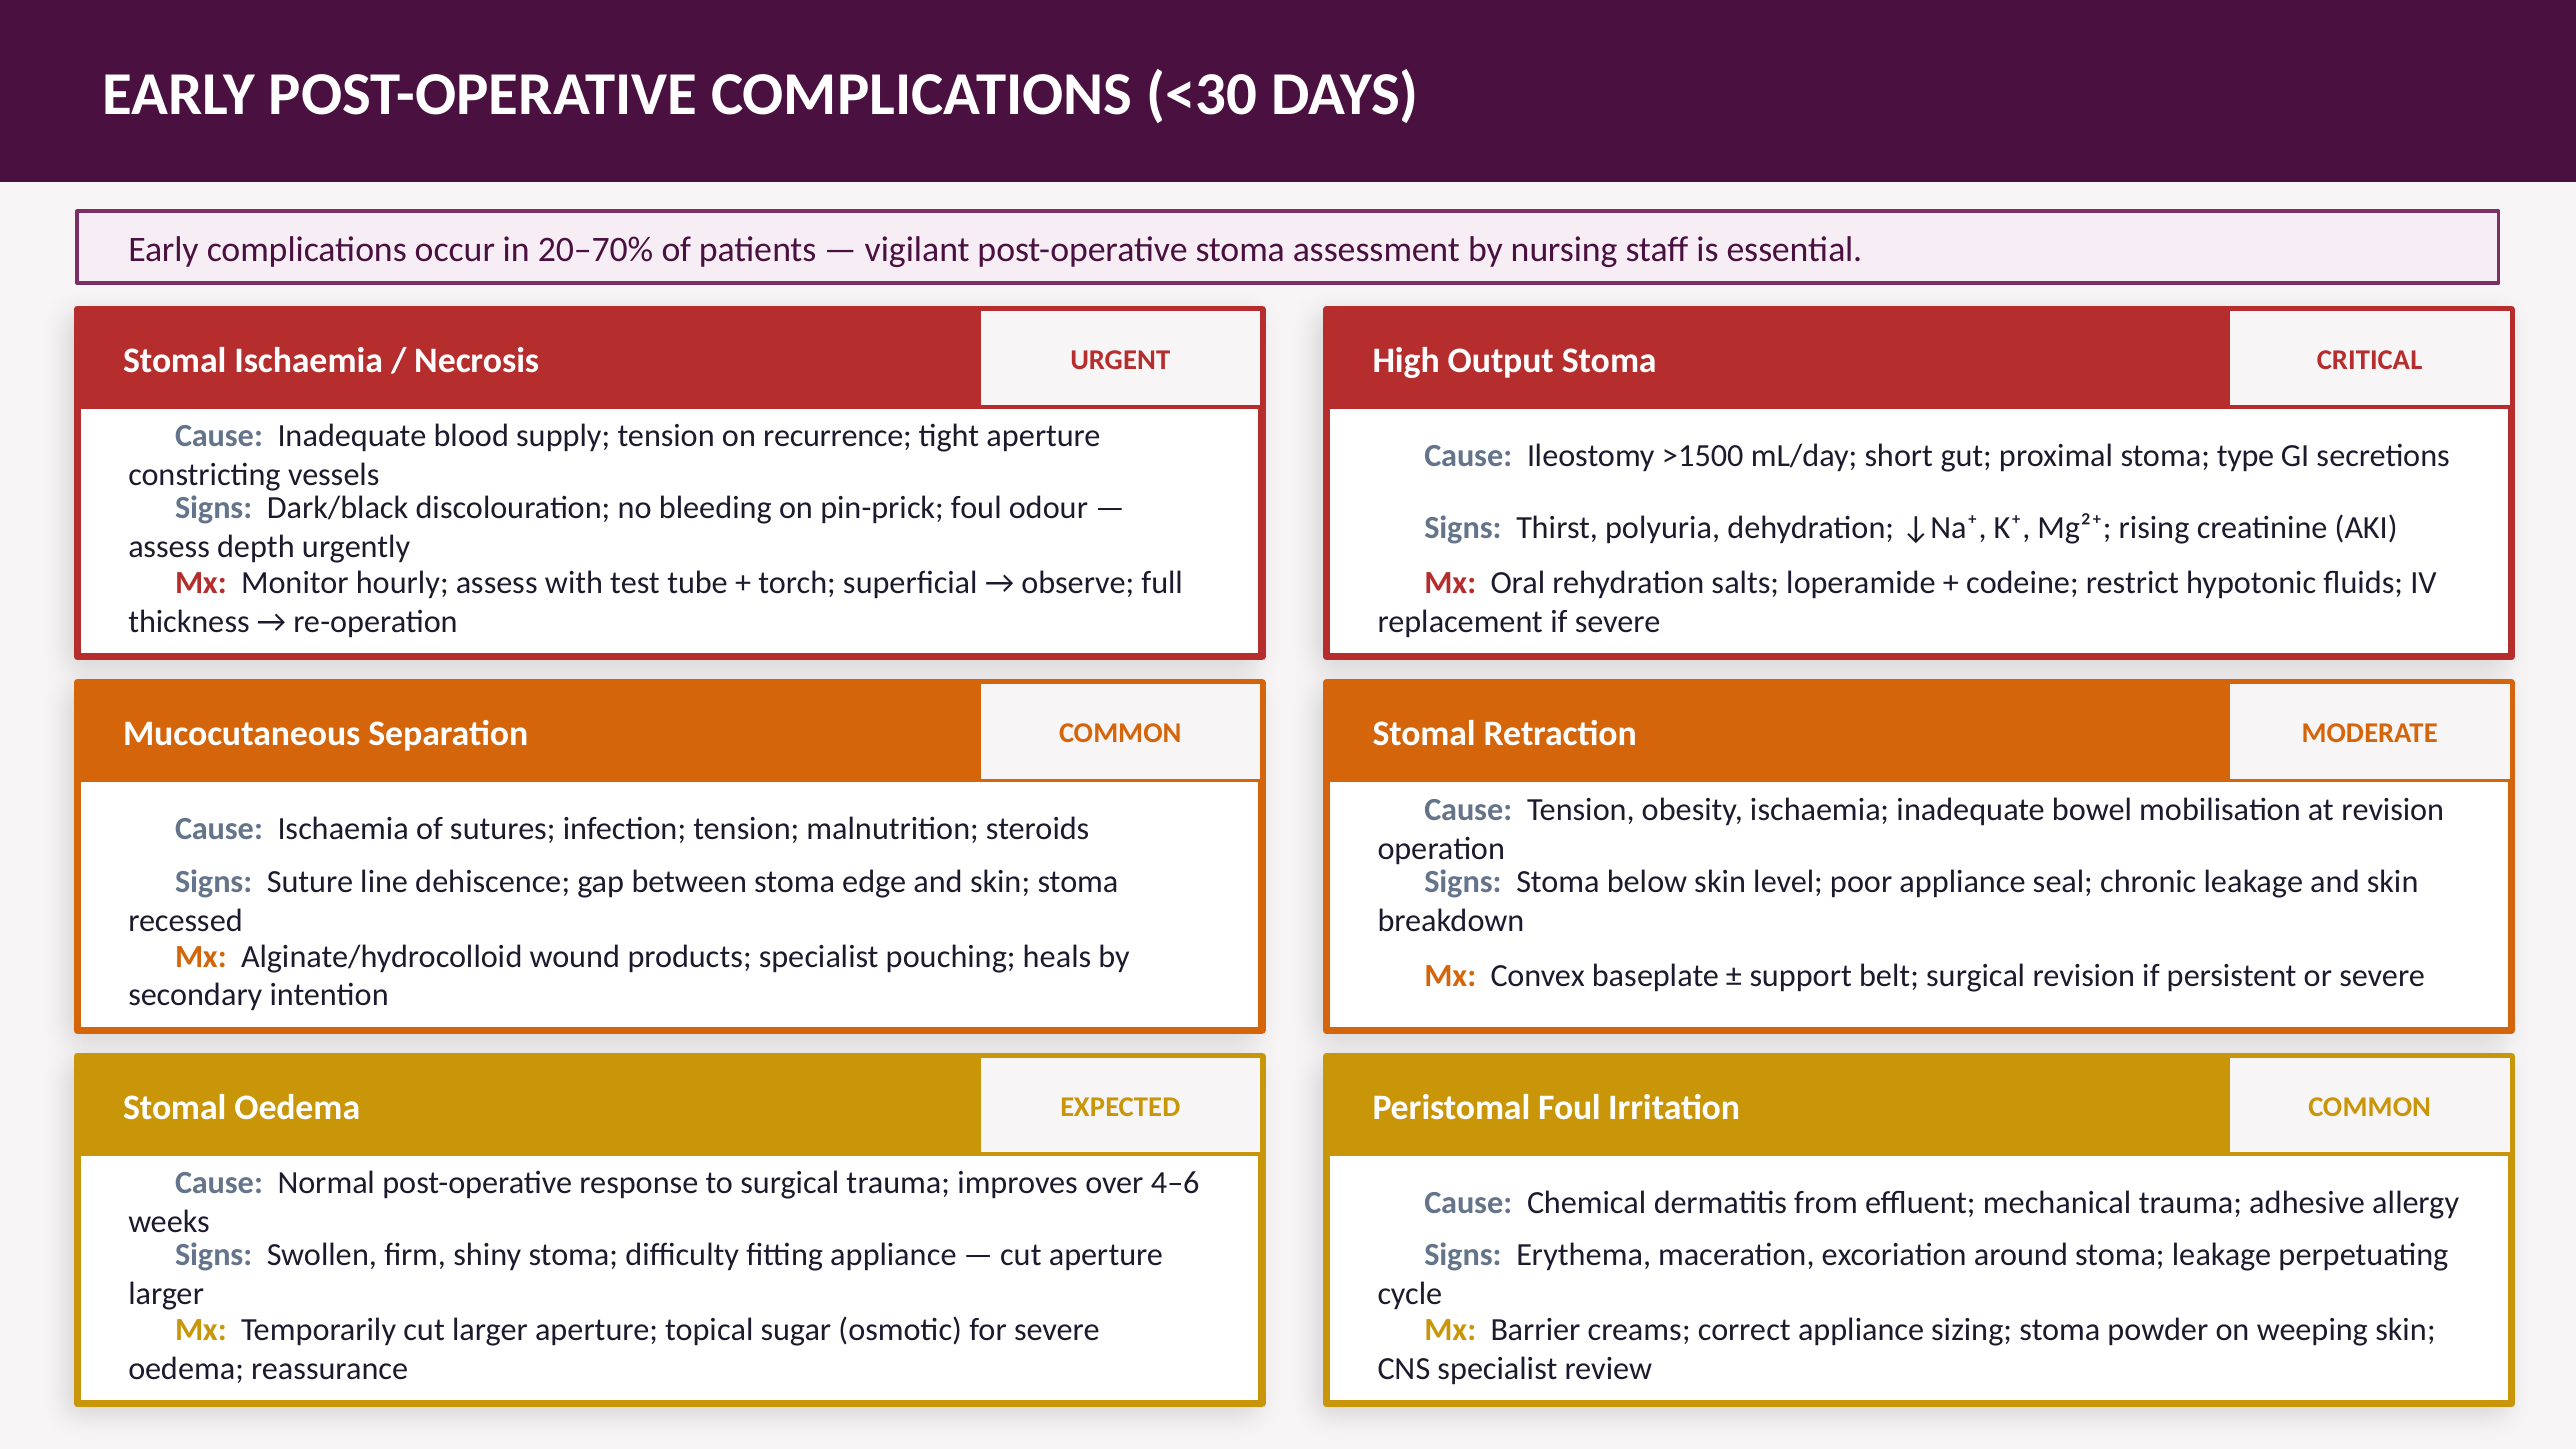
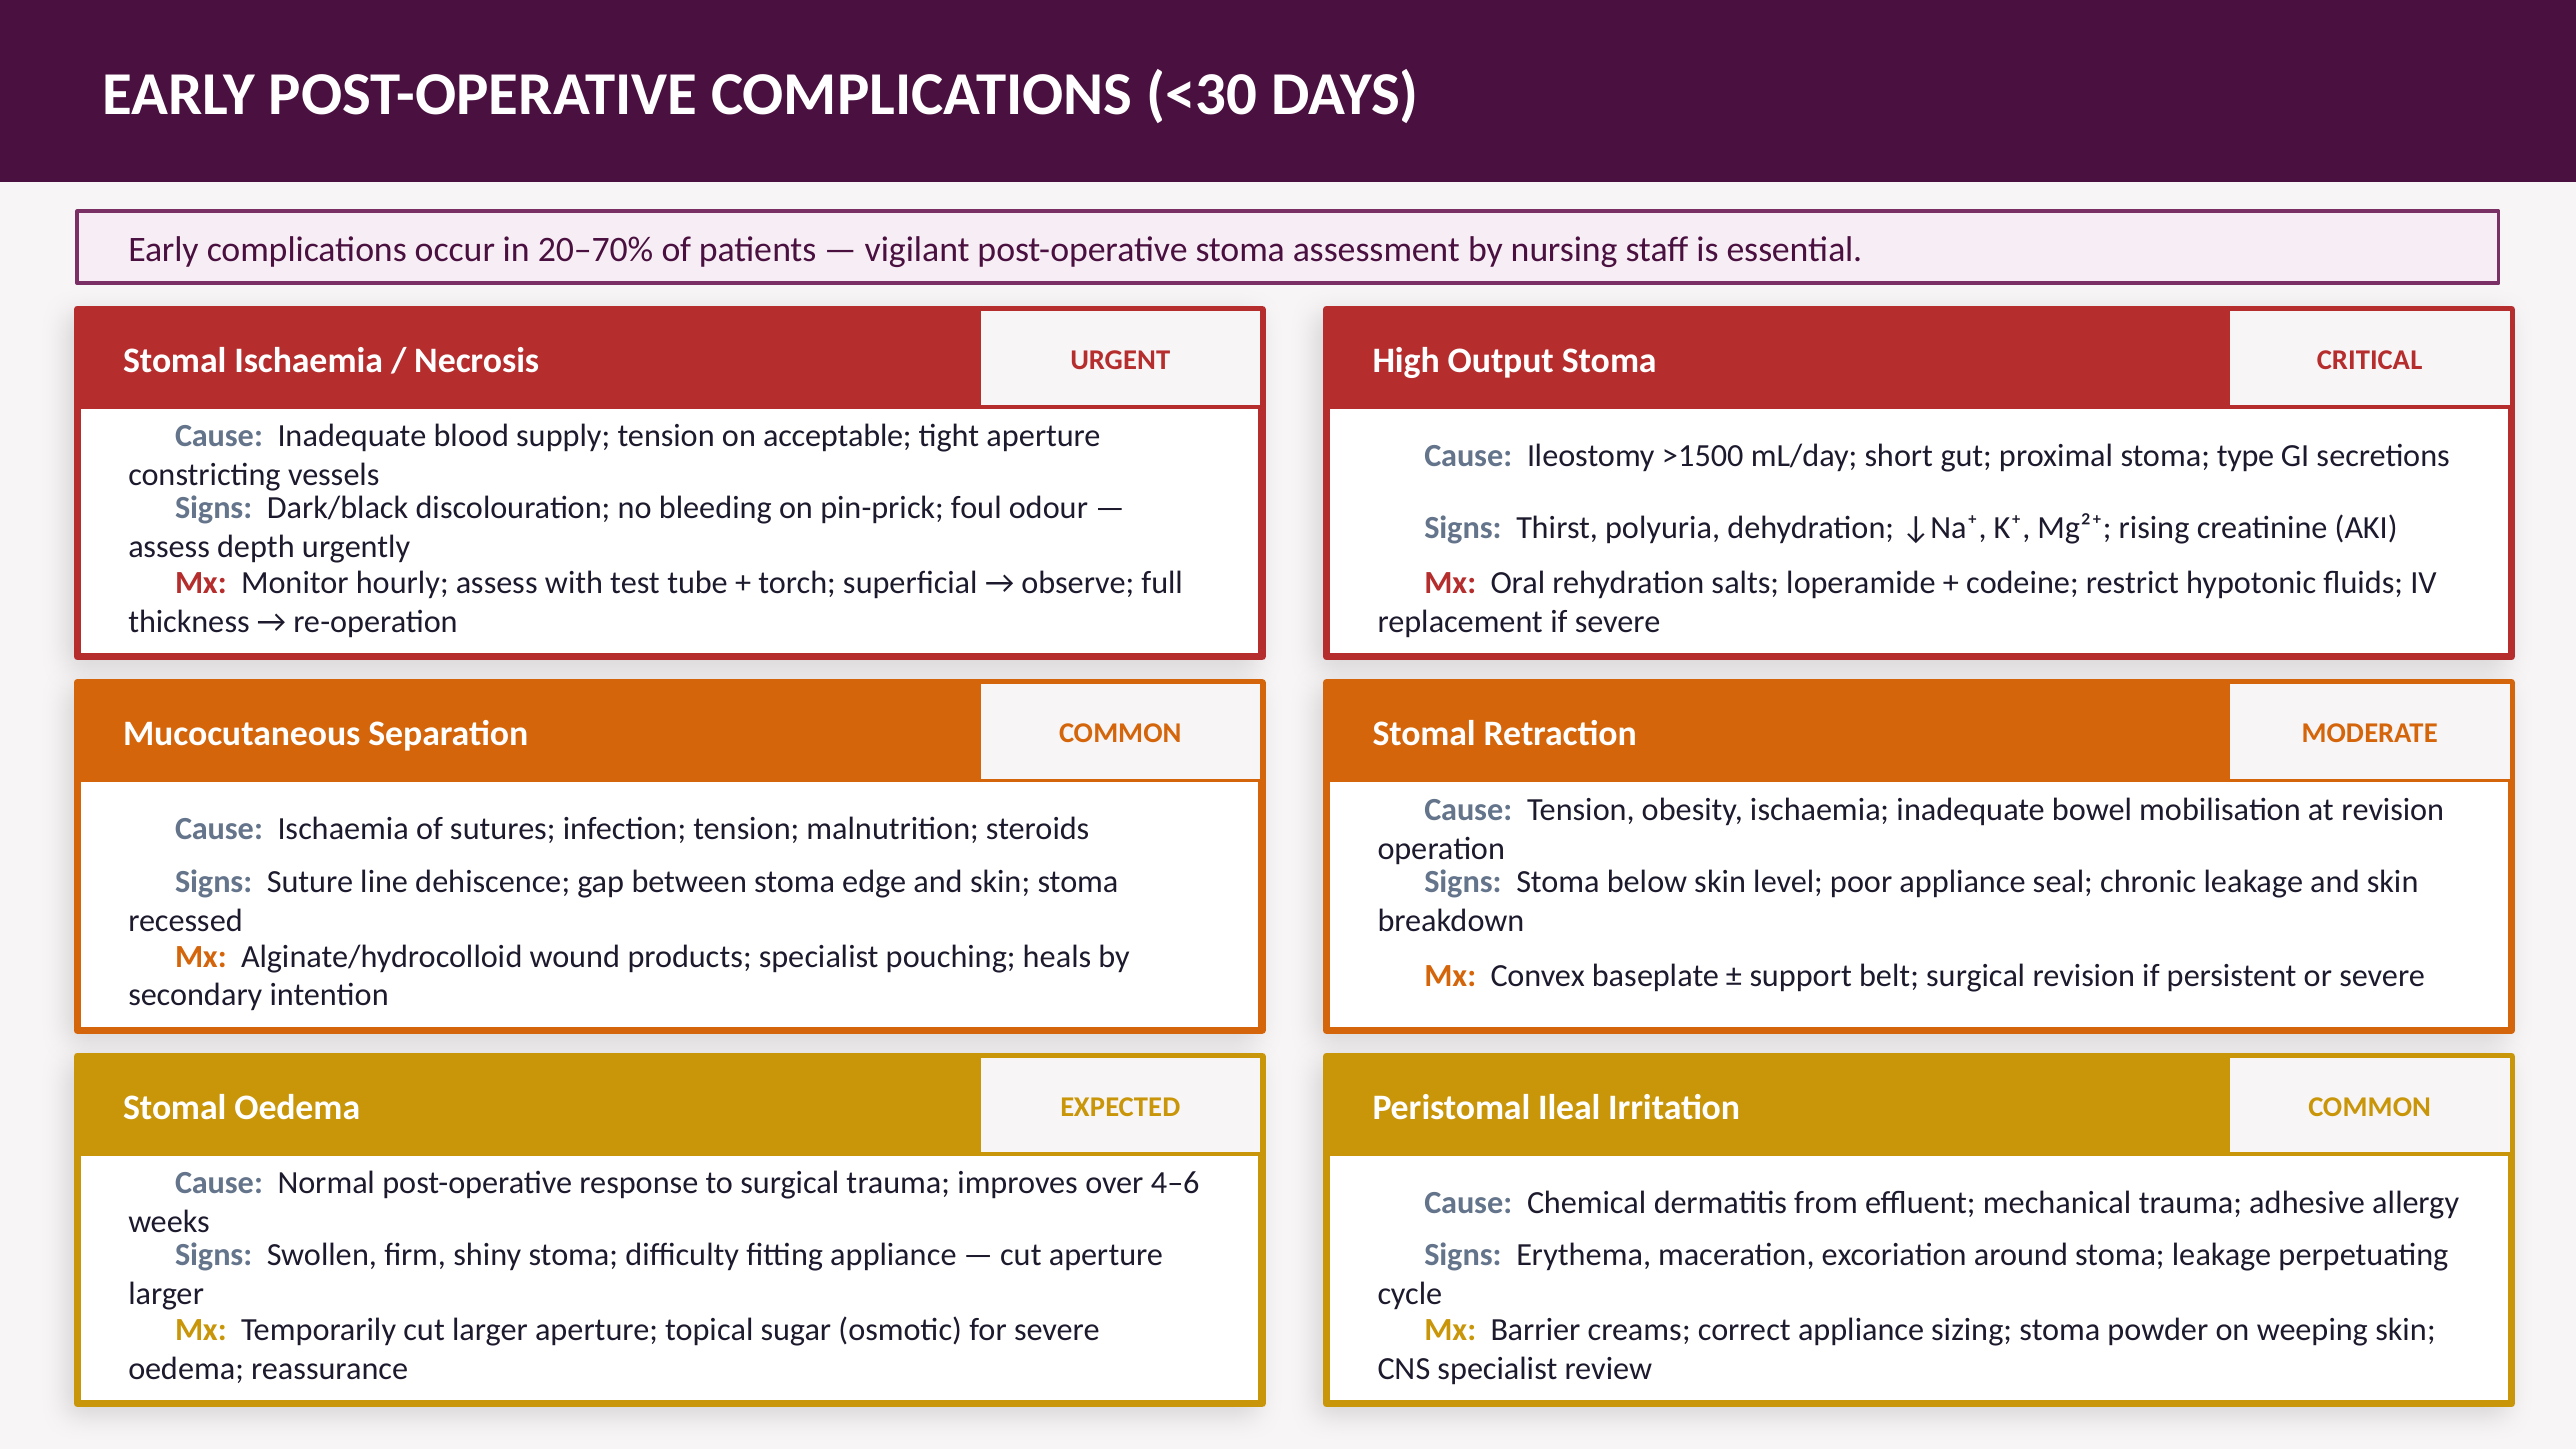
recurrence: recurrence -> acceptable
Peristomal Foul: Foul -> Ileal
